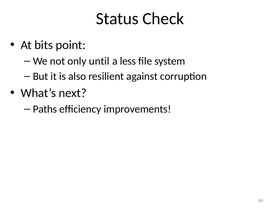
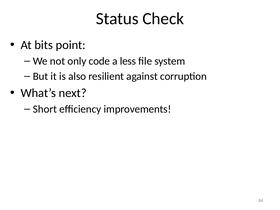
until: until -> code
Paths: Paths -> Short
